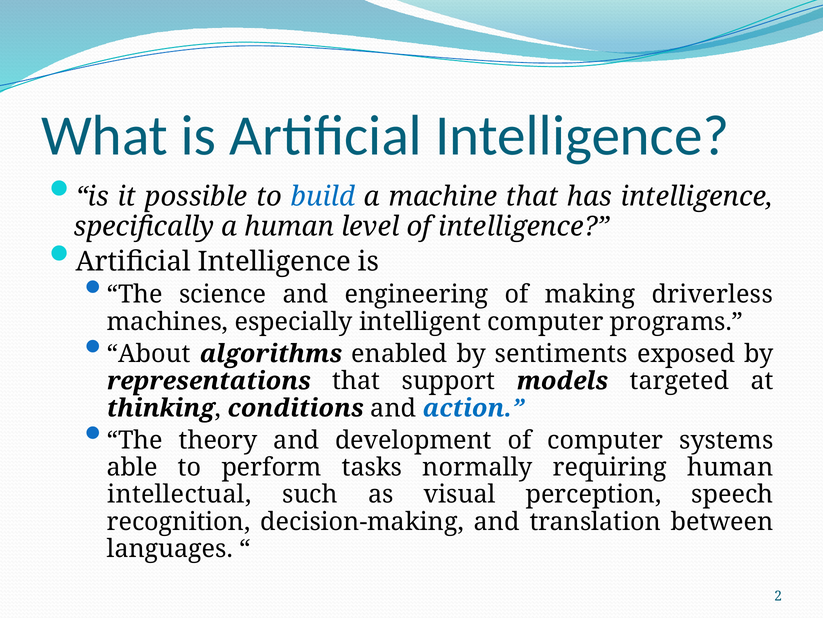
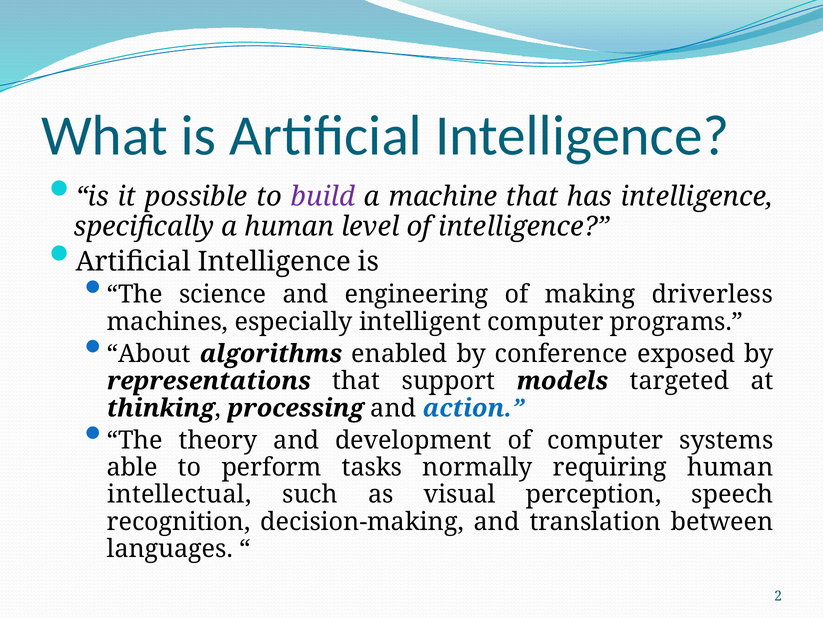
build colour: blue -> purple
sentiments: sentiments -> conference
conditions: conditions -> processing
